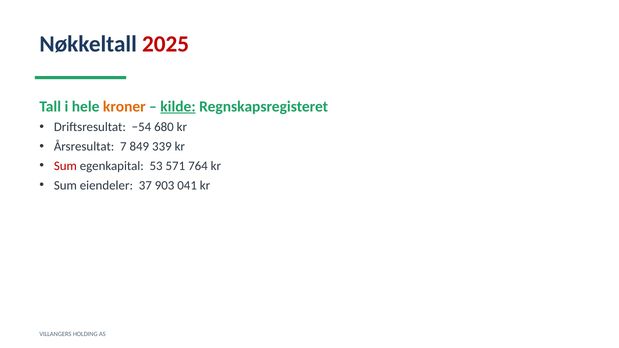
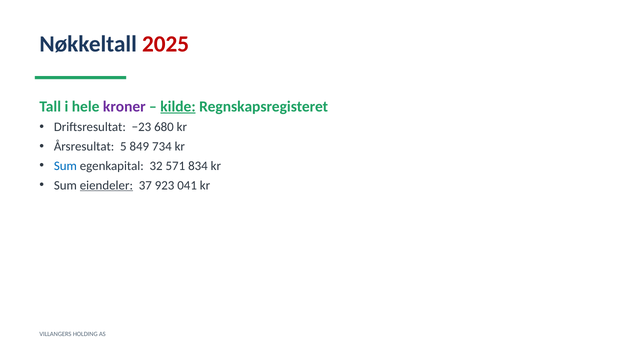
kroner colour: orange -> purple
−54: −54 -> −23
7: 7 -> 5
339: 339 -> 734
Sum at (65, 166) colour: red -> blue
53: 53 -> 32
764: 764 -> 834
eiendeler underline: none -> present
903: 903 -> 923
